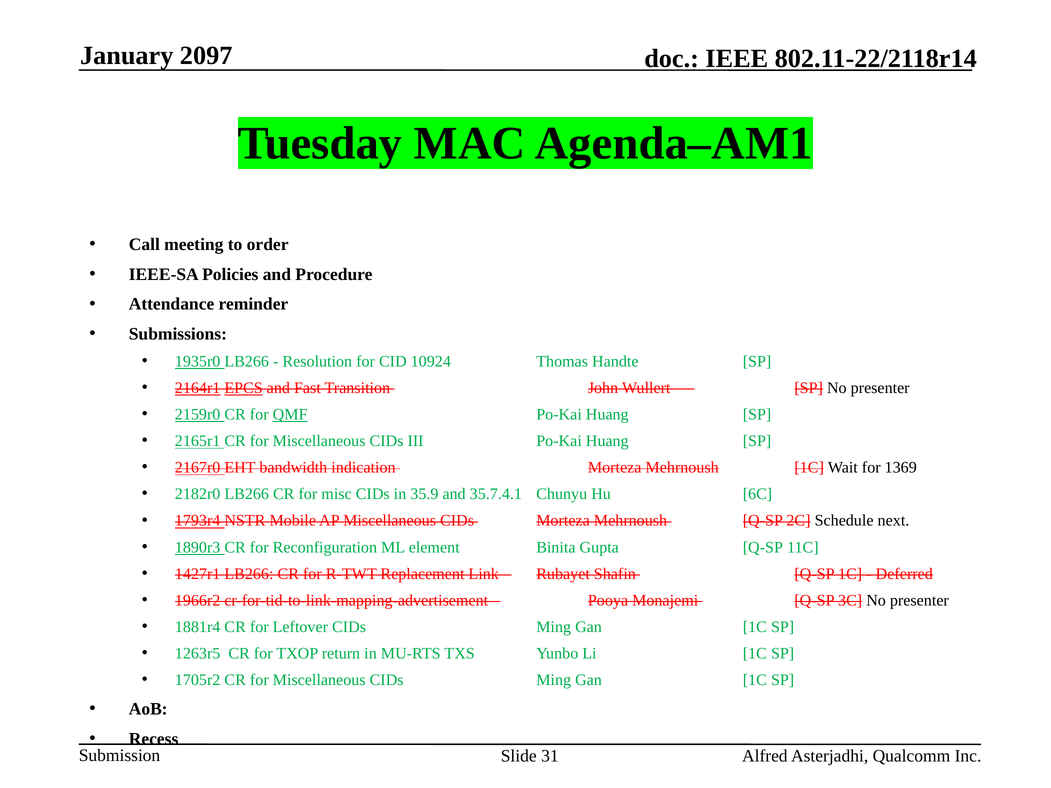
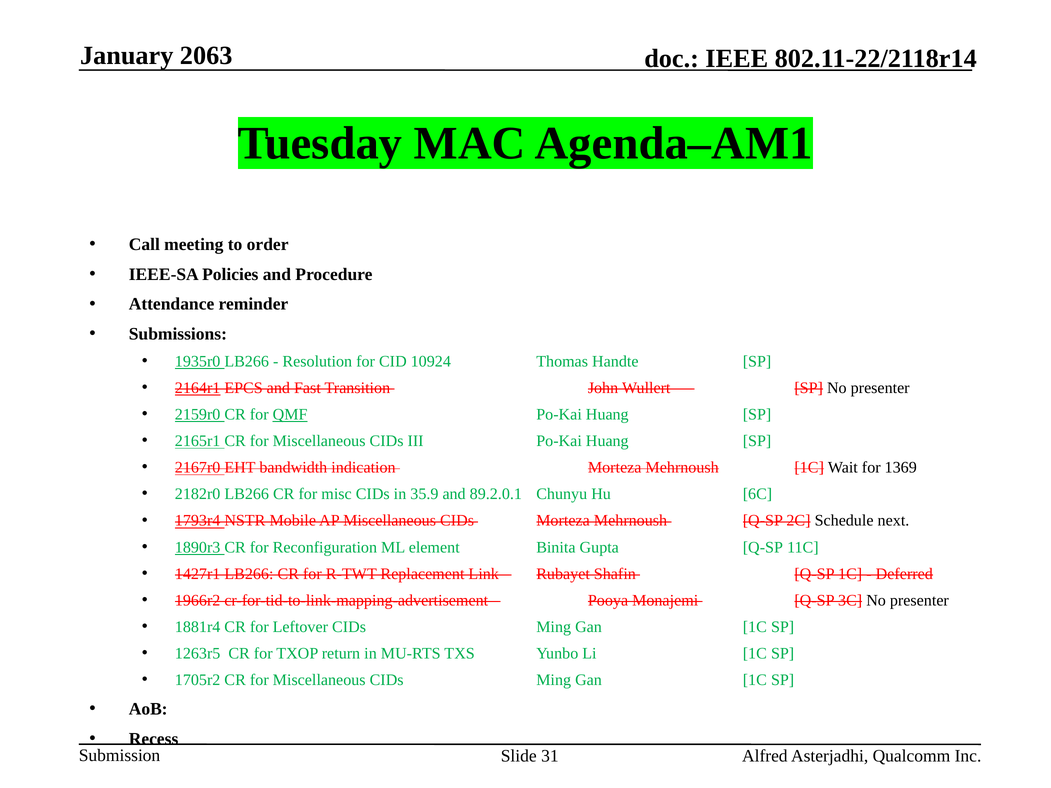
2097: 2097 -> 2063
EPCS underline: present -> none
35.7.4.1: 35.7.4.1 -> 89.2.0.1
